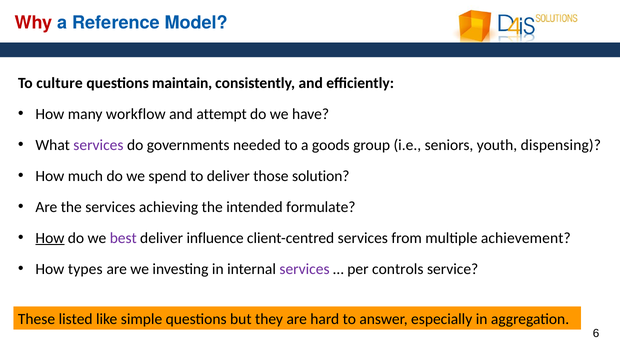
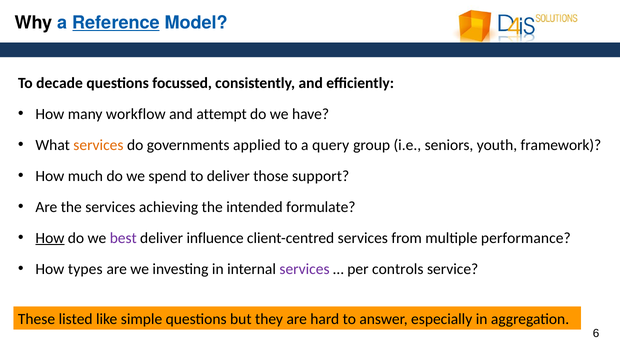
Why colour: red -> black
Reference underline: none -> present
culture: culture -> decade
maintain: maintain -> focussed
services at (98, 145) colour: purple -> orange
needed: needed -> applied
goods: goods -> query
dispensing: dispensing -> framework
solution: solution -> support
achievement: achievement -> performance
